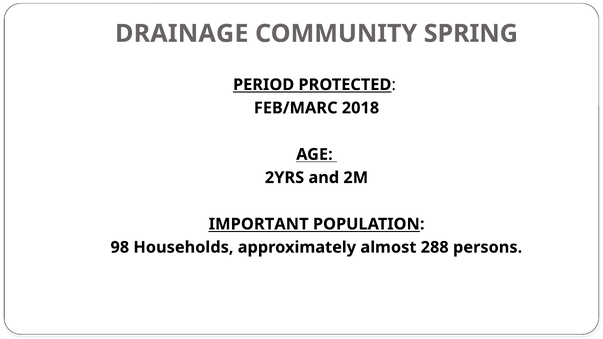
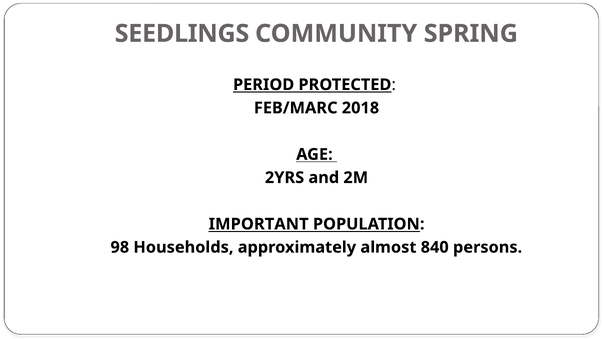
DRAINAGE: DRAINAGE -> SEEDLINGS
288: 288 -> 840
